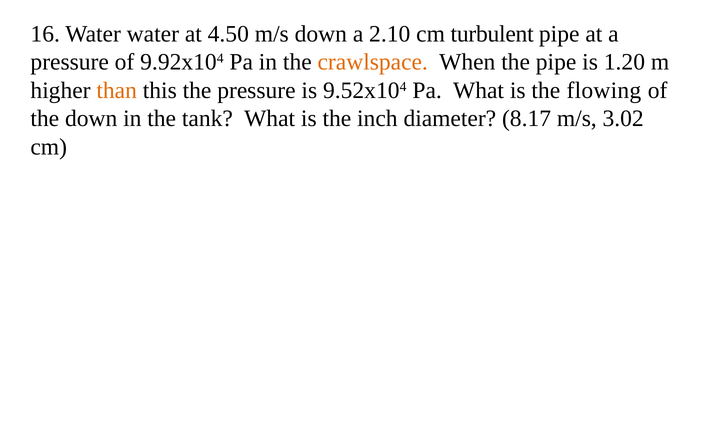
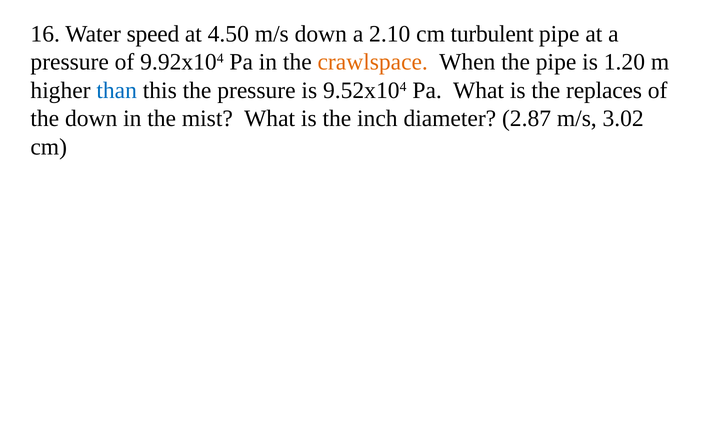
Water water: water -> speed
than colour: orange -> blue
flowing: flowing -> replaces
tank: tank -> mist
8.17: 8.17 -> 2.87
